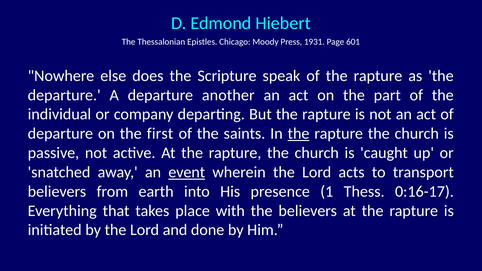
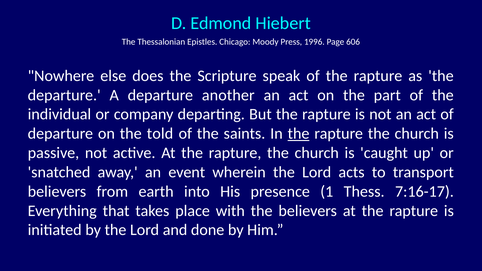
1931: 1931 -> 1996
601: 601 -> 606
first: first -> told
event underline: present -> none
0:16-17: 0:16-17 -> 7:16-17
